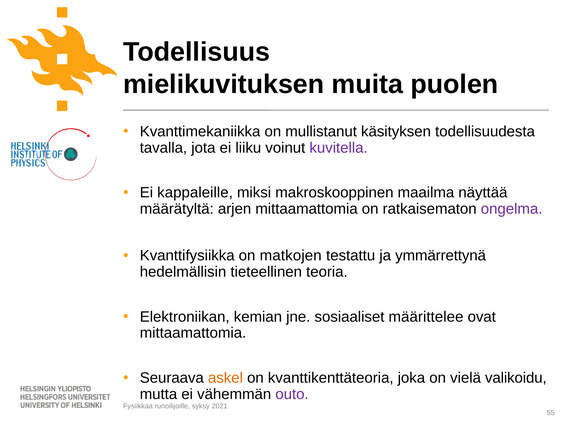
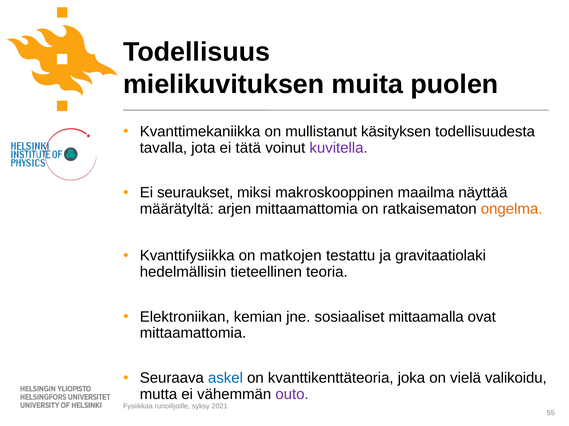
liiku: liiku -> tätä
kappaleille: kappaleille -> seuraukset
ongelma colour: purple -> orange
ymmärrettynä: ymmärrettynä -> gravitaatiolaki
määrittelee: määrittelee -> mittaamalla
askel colour: orange -> blue
